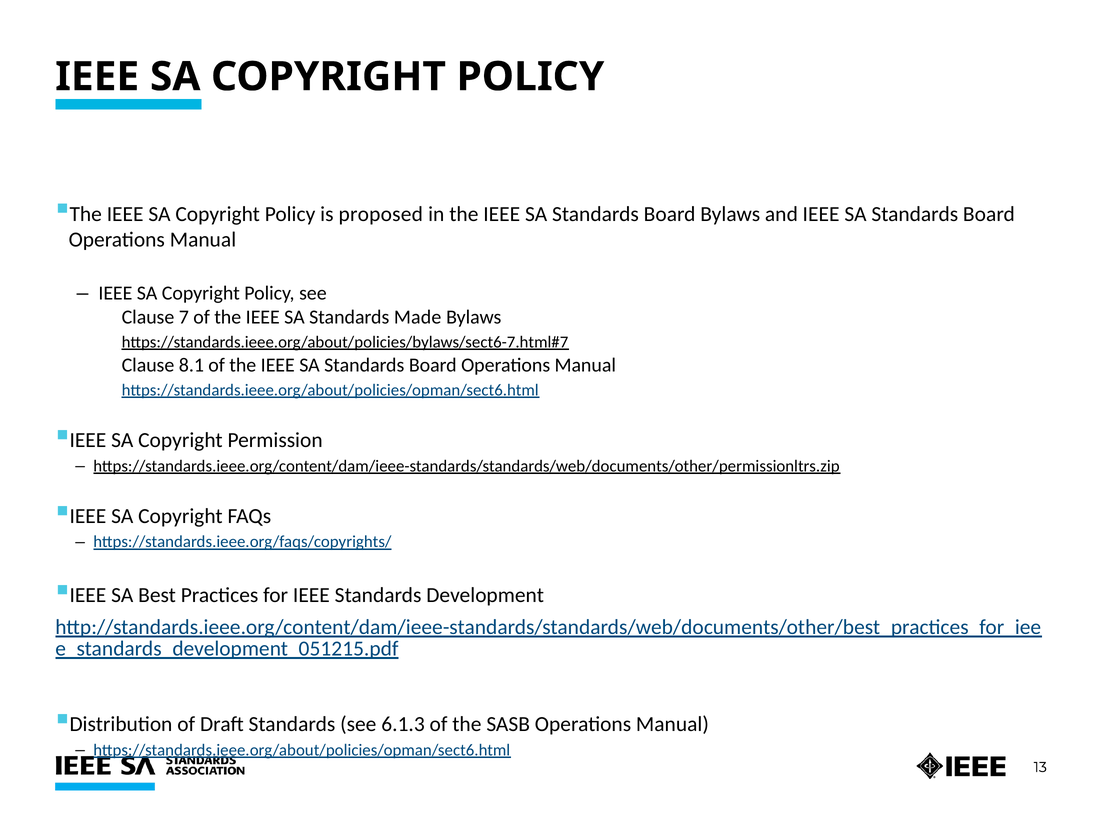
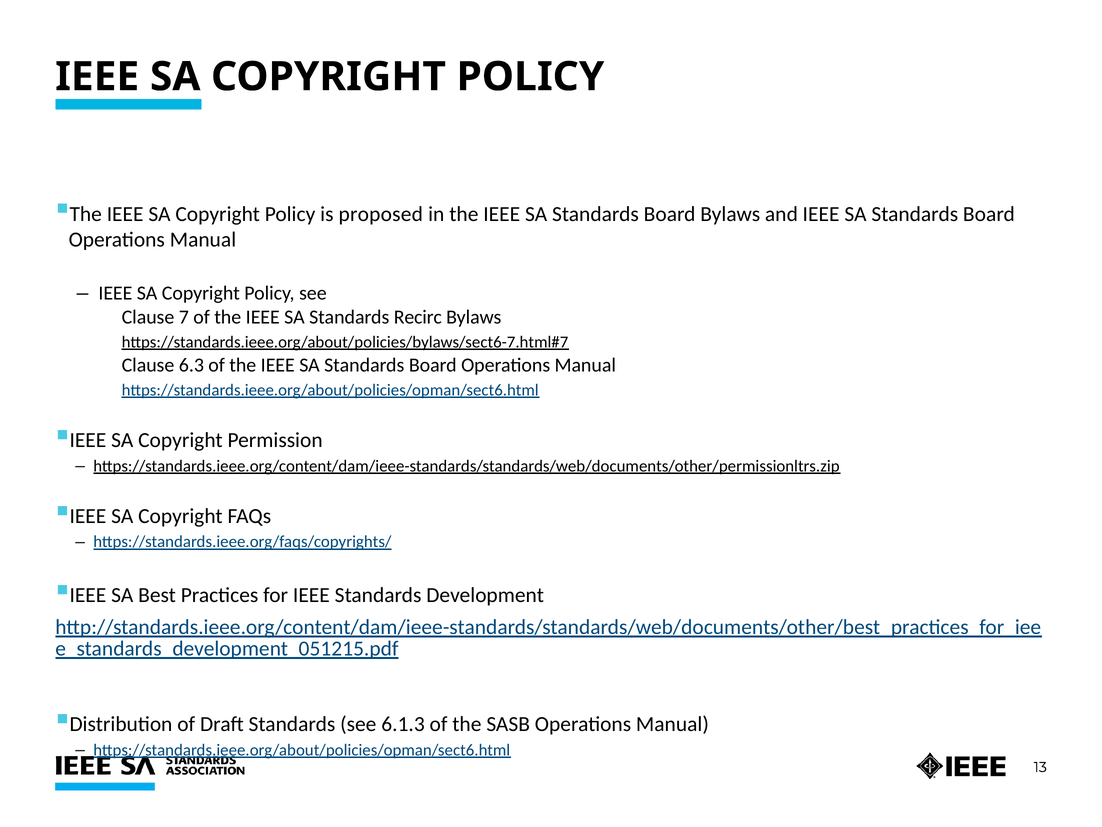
Made: Made -> Recirc
8.1: 8.1 -> 6.3
